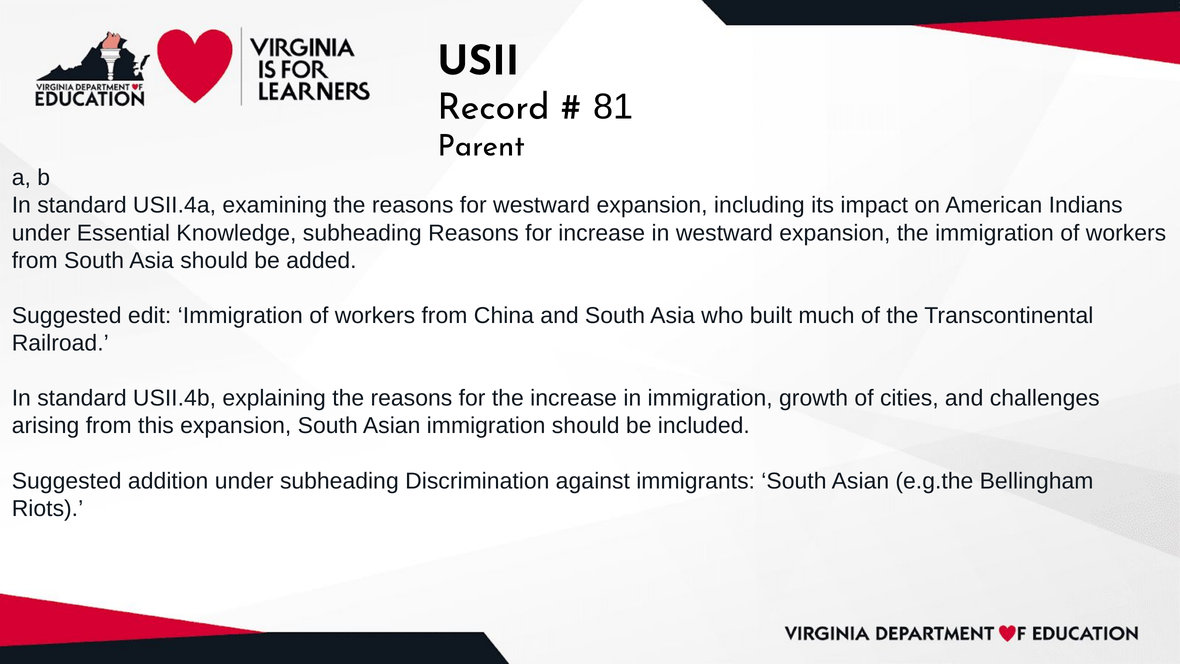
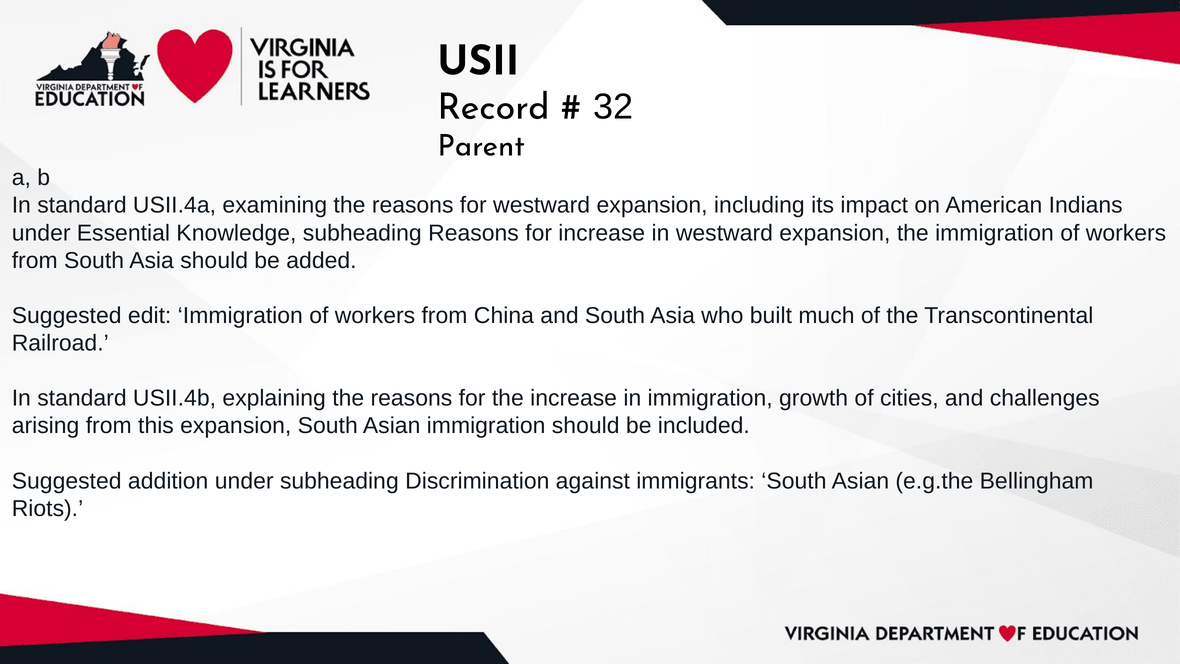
81: 81 -> 32
